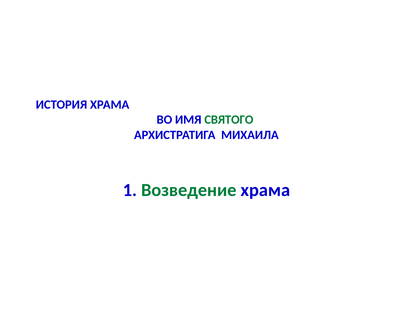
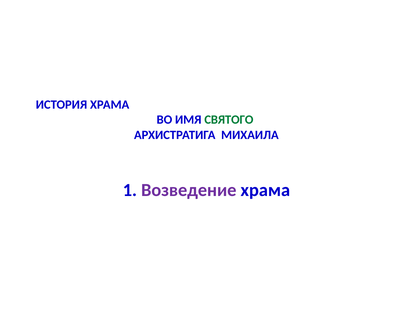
Возведение colour: green -> purple
